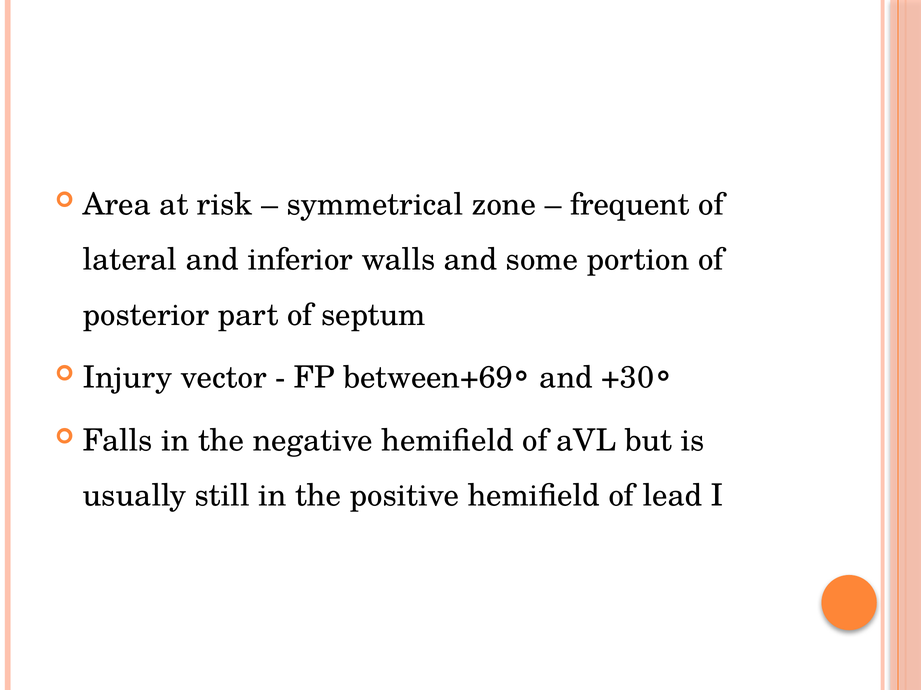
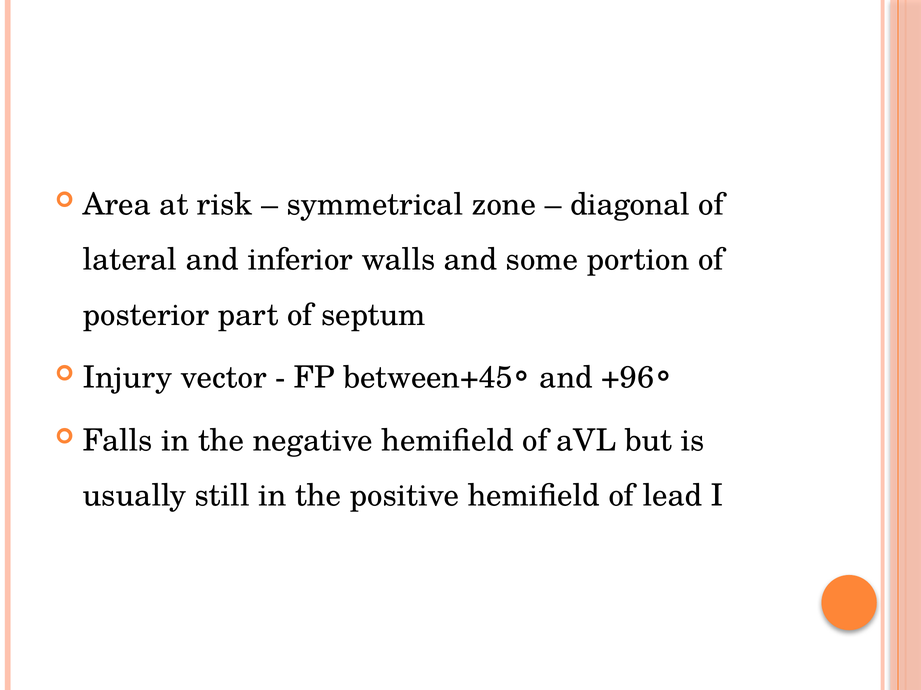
frequent: frequent -> diagonal
between+69◦: between+69◦ -> between+45◦
+30◦: +30◦ -> +96◦
